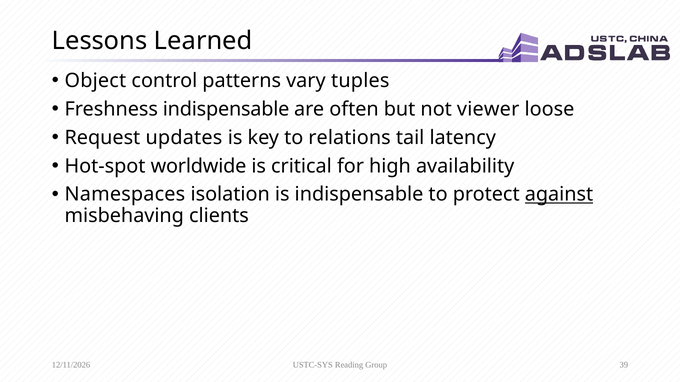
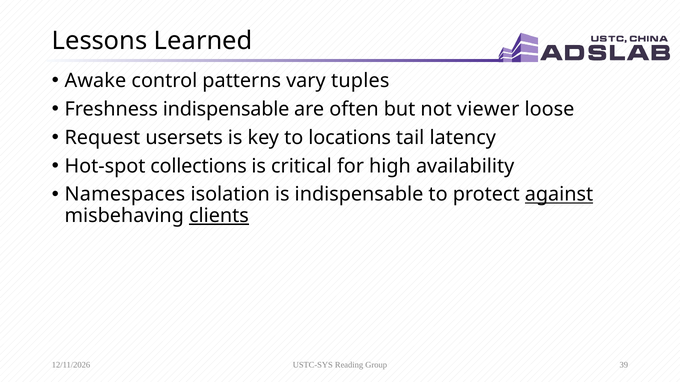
Object: Object -> Awake
updates: updates -> usersets
relations: relations -> locations
worldwide: worldwide -> collections
clients underline: none -> present
